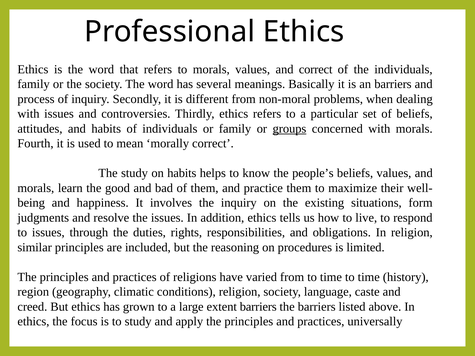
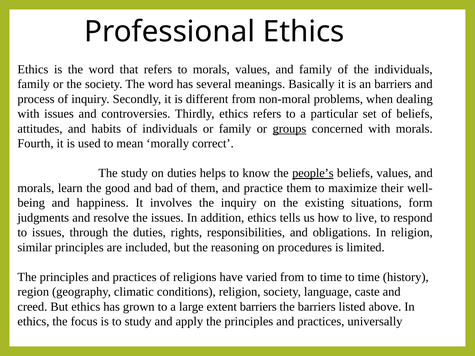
and correct: correct -> family
on habits: habits -> duties
people’s underline: none -> present
